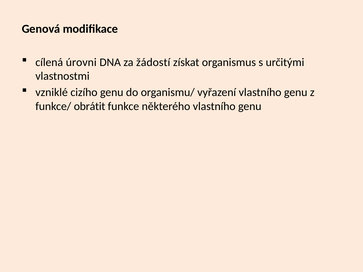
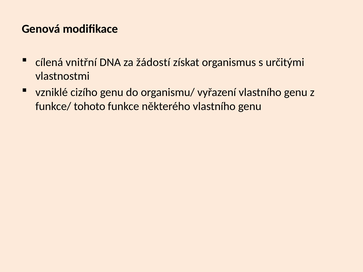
úrovni: úrovni -> vnitřní
obrátit: obrátit -> tohoto
